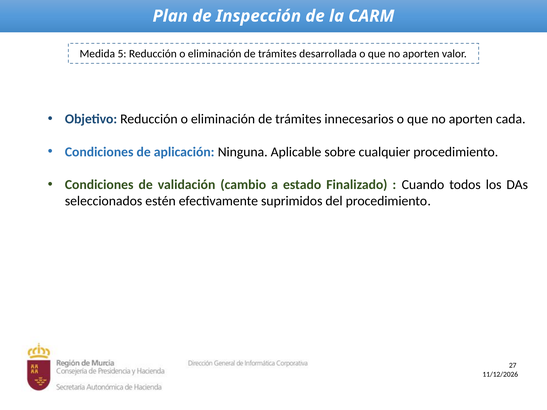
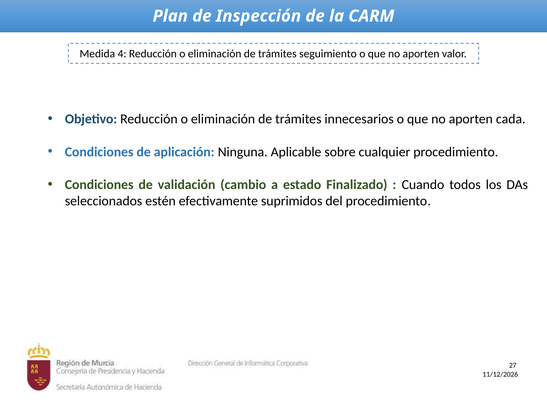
5: 5 -> 4
desarrollada: desarrollada -> seguimiento
